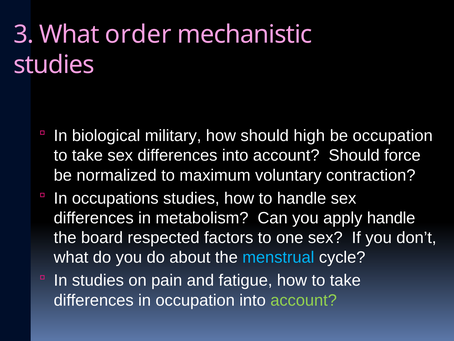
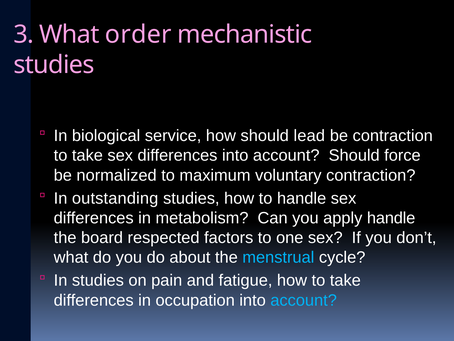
military: military -> service
high: high -> lead
be occupation: occupation -> contraction
occupations: occupations -> outstanding
account at (304, 300) colour: light green -> light blue
